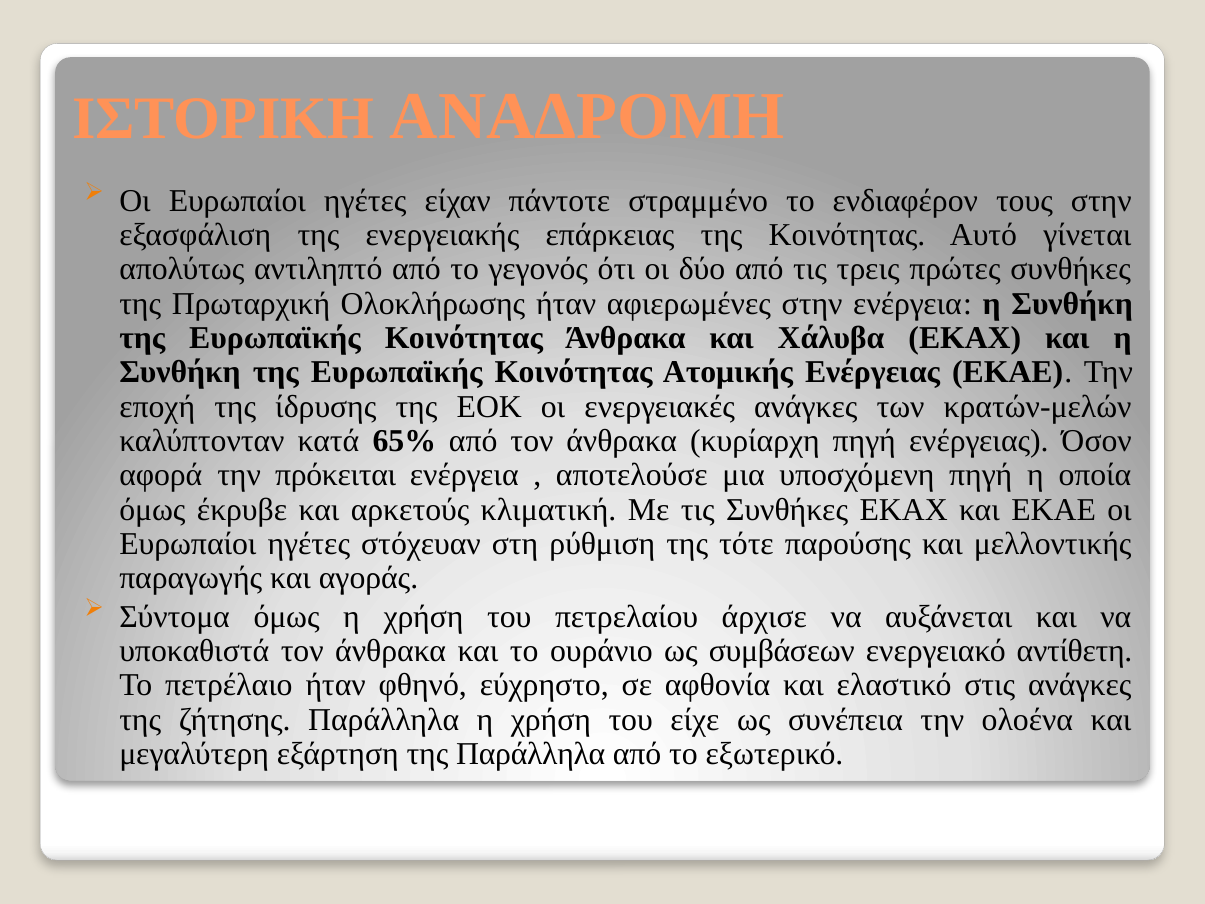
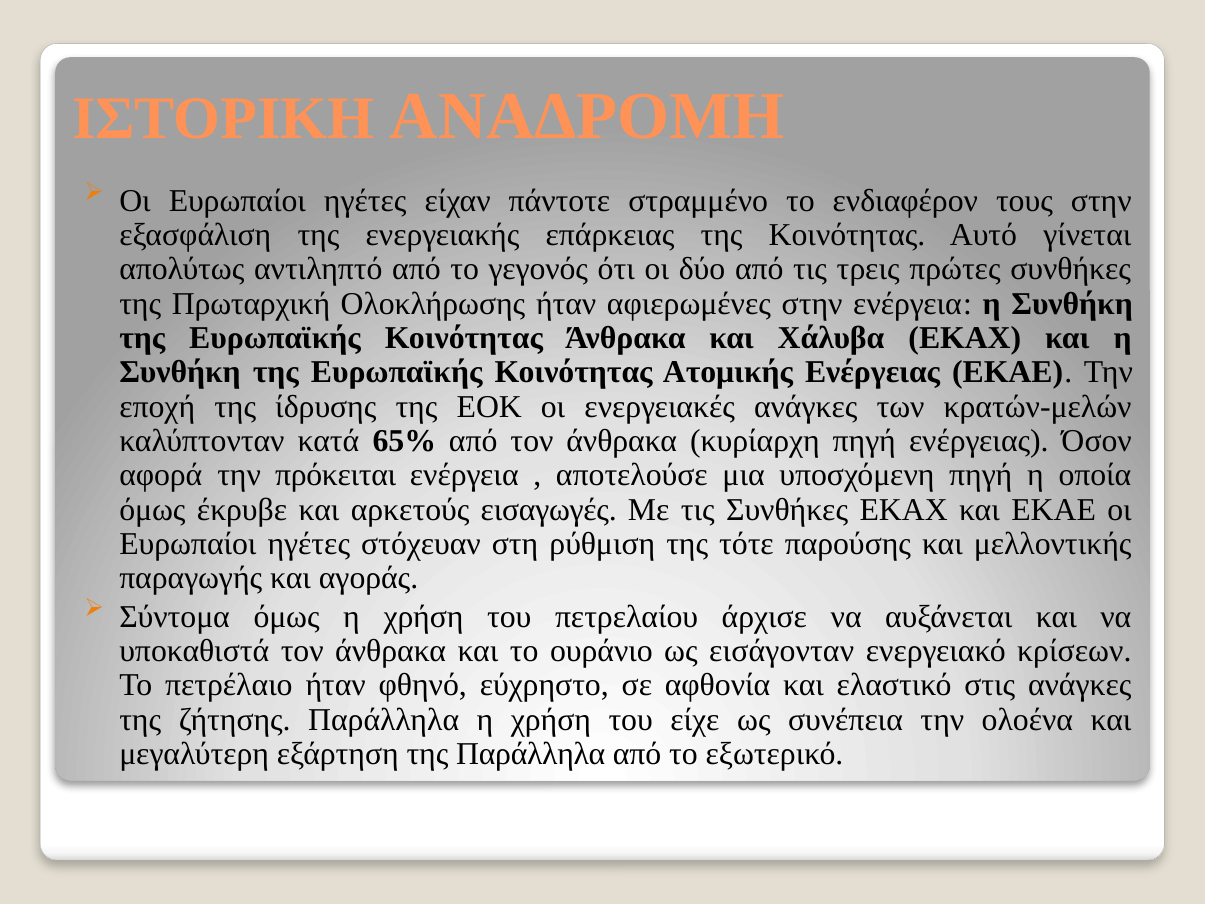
κλιματική: κλιματική -> εισαγωγές
συμβάσεων: συμβάσεων -> εισάγονταν
αντίθετη: αντίθετη -> κρίσεων
